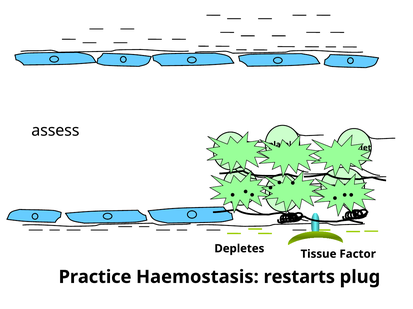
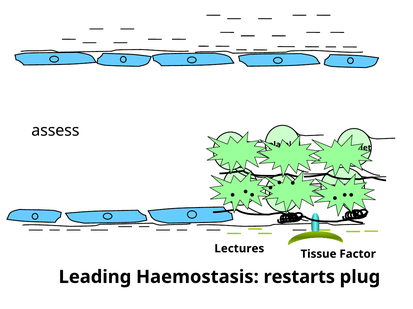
Depletes: Depletes -> Lectures
Practice: Practice -> Leading
